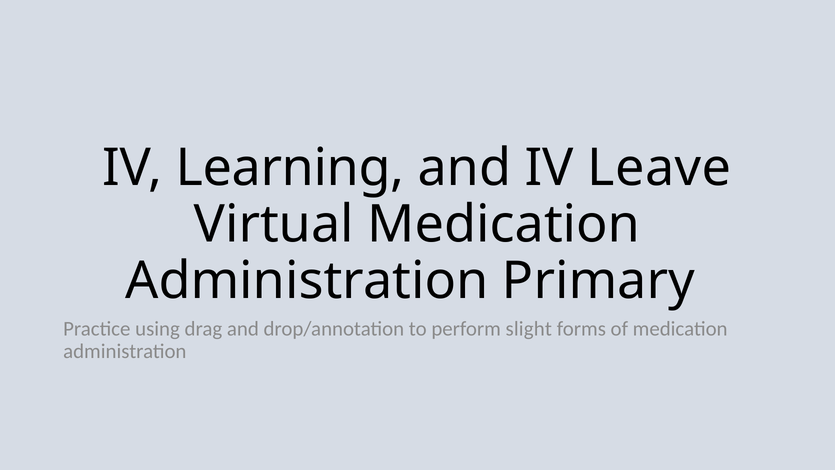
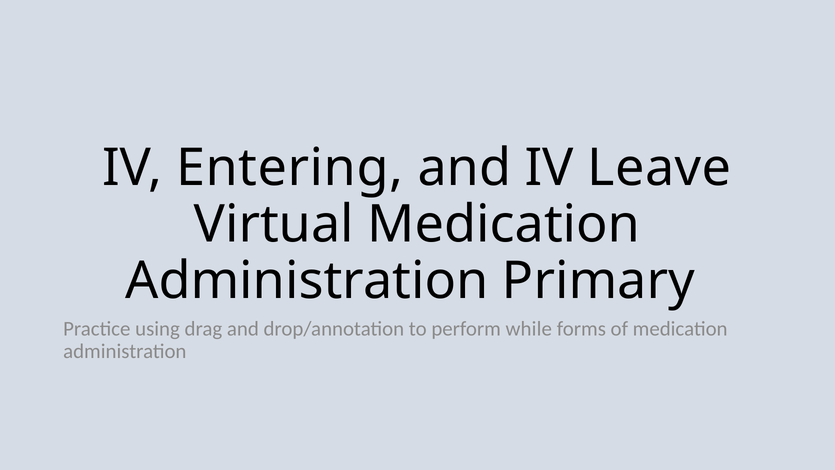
Learning: Learning -> Entering
slight: slight -> while
